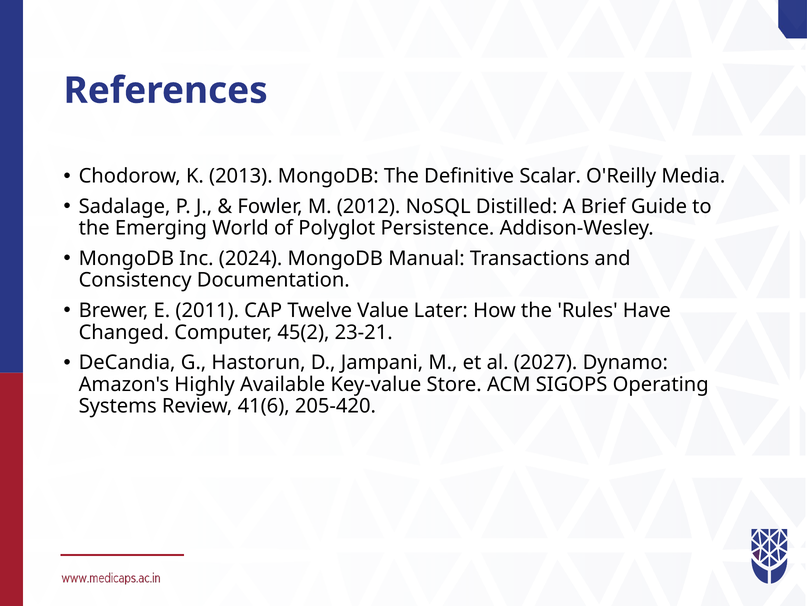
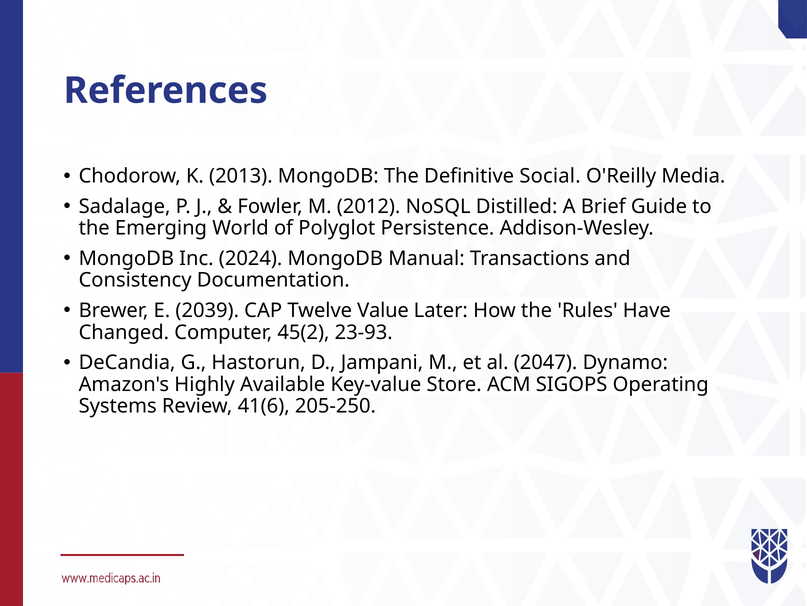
Scalar: Scalar -> Social
2011: 2011 -> 2039
23-21: 23-21 -> 23-93
2027: 2027 -> 2047
205-420: 205-420 -> 205-250
